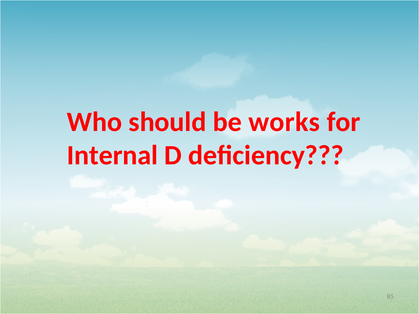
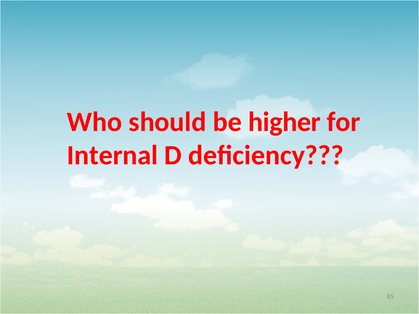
works: works -> higher
